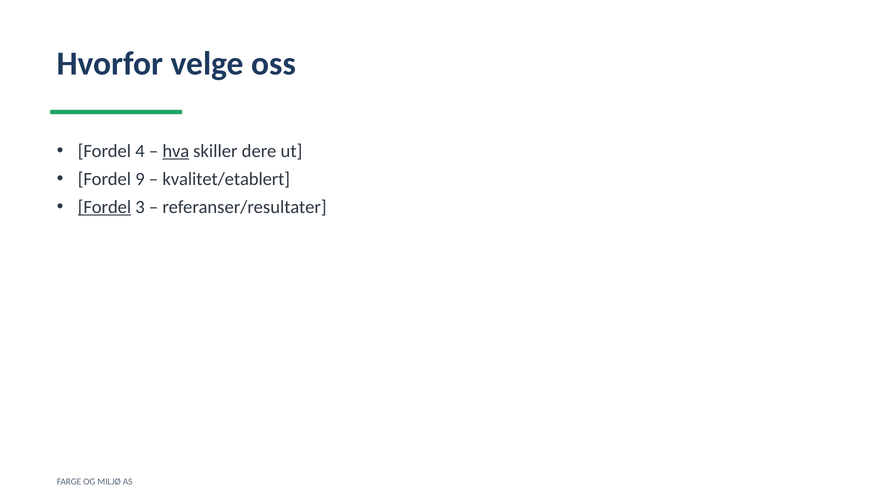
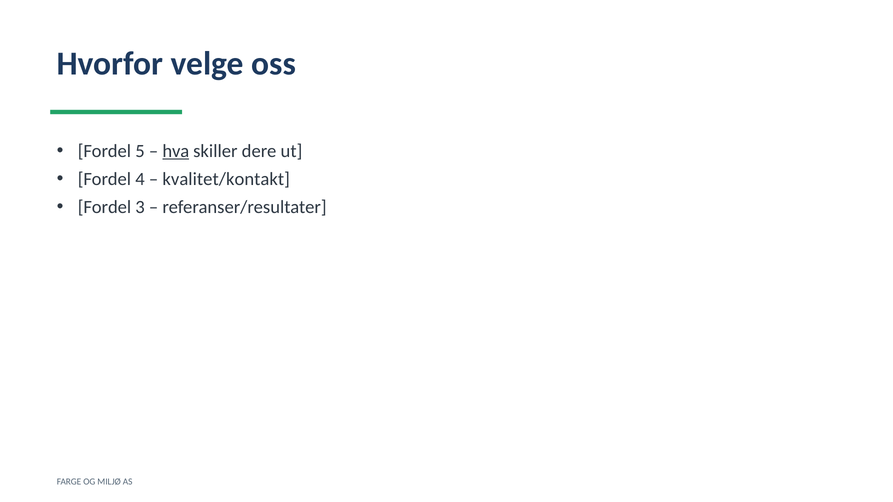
4: 4 -> 5
9: 9 -> 4
kvalitet/etablert: kvalitet/etablert -> kvalitet/kontakt
Fordel at (104, 207) underline: present -> none
